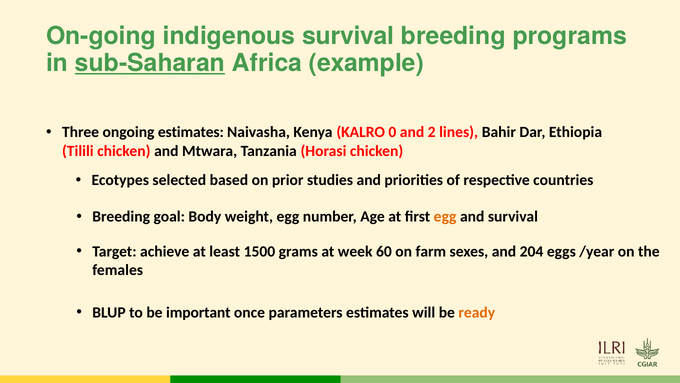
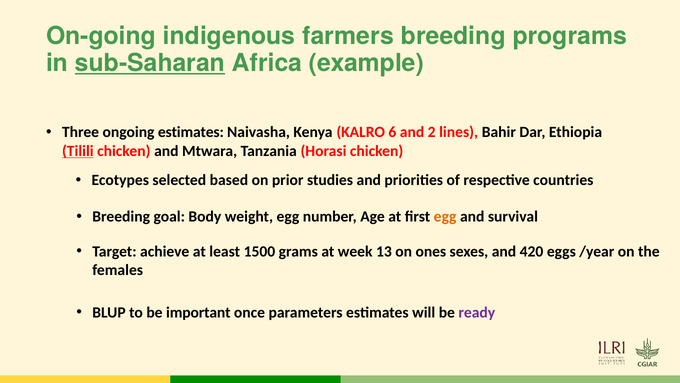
indigenous survival: survival -> farmers
0: 0 -> 6
Tilili underline: none -> present
60: 60 -> 13
farm: farm -> ones
204: 204 -> 420
ready colour: orange -> purple
